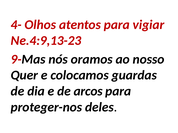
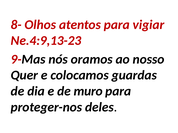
4-: 4- -> 8-
arcos: arcos -> muro
